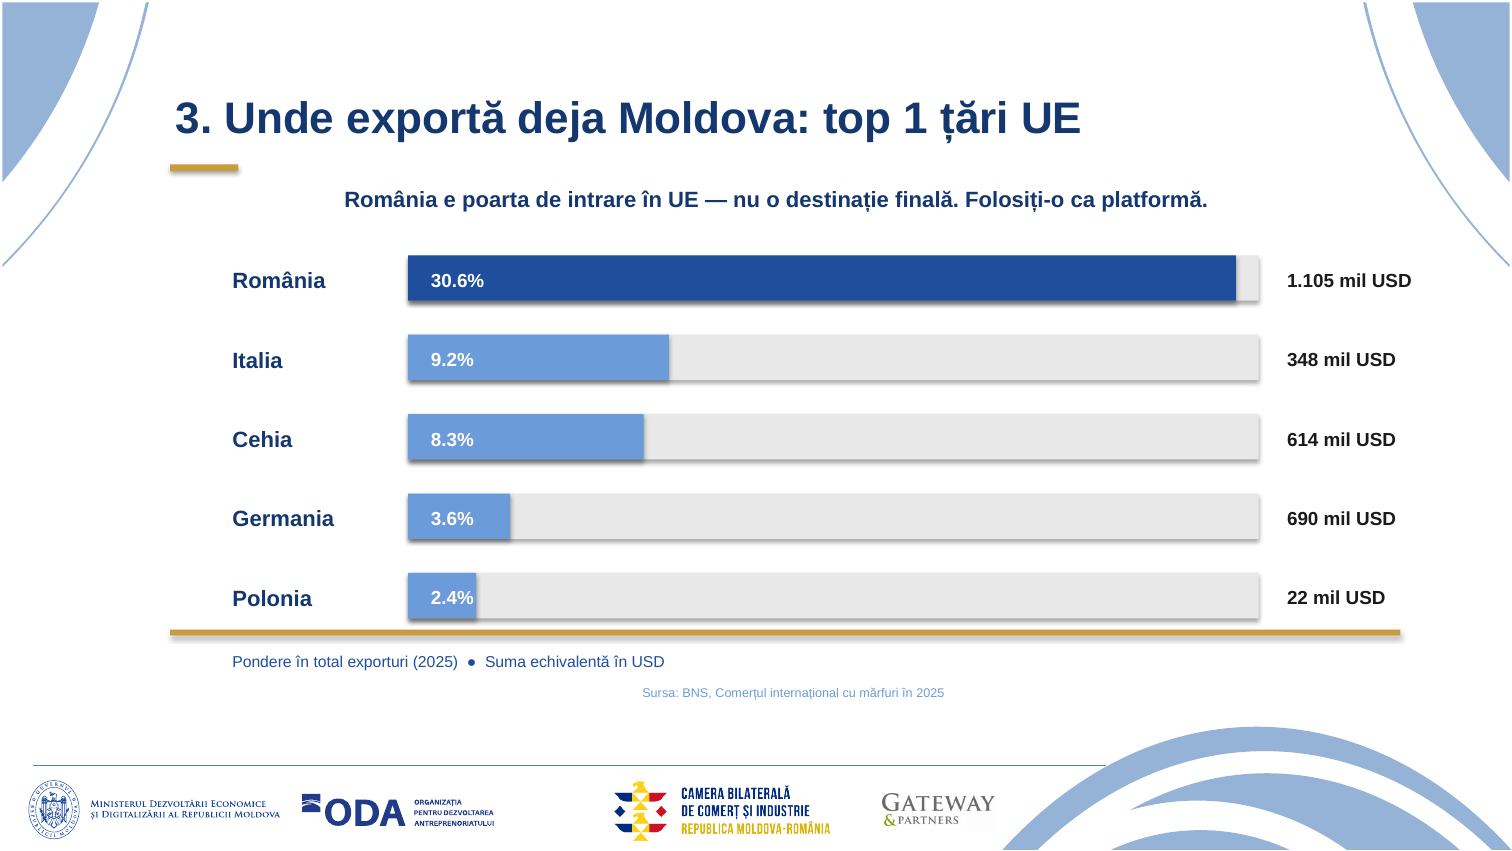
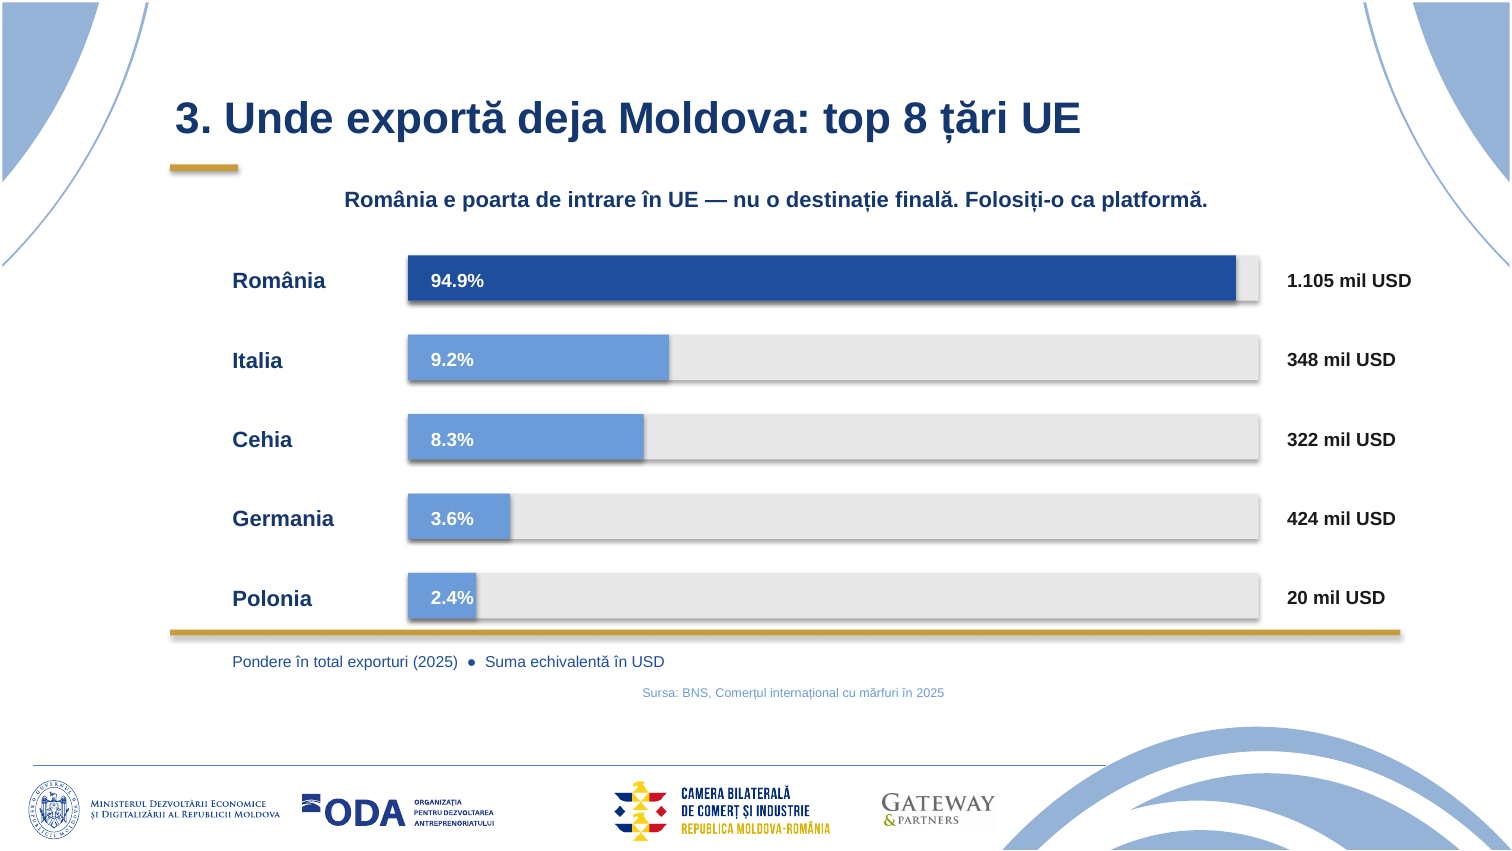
1: 1 -> 8
30.6%: 30.6% -> 94.9%
614: 614 -> 322
690: 690 -> 424
22: 22 -> 20
